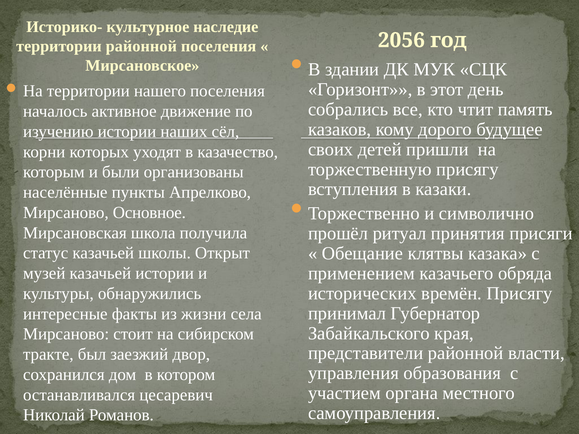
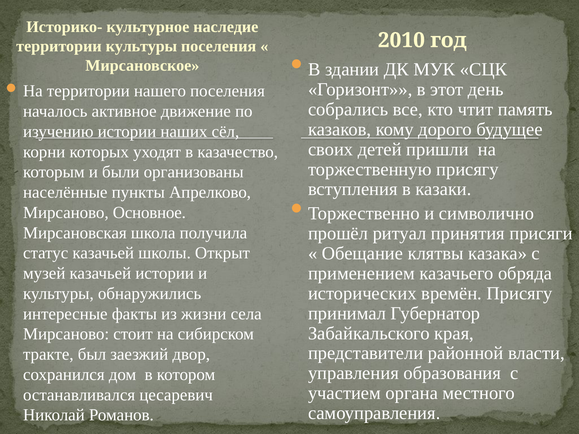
2056: 2056 -> 2010
территории районной: районной -> культуры
